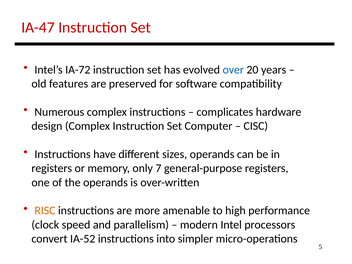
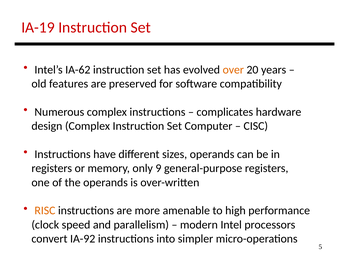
IA-47: IA-47 -> IA-19
IA-72: IA-72 -> IA-62
over colour: blue -> orange
7: 7 -> 9
IA-52: IA-52 -> IA-92
